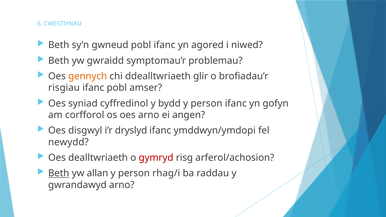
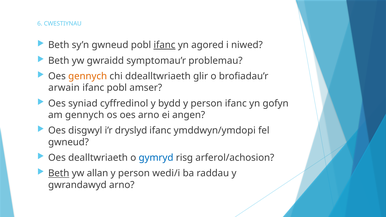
ifanc at (164, 45) underline: none -> present
risgiau: risgiau -> arwain
am corfforol: corfforol -> gennych
newydd at (68, 142): newydd -> gwneud
gymryd colour: red -> blue
rhag/i: rhag/i -> wedi/i
